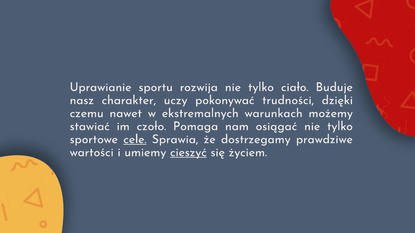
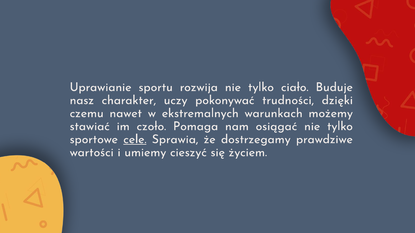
cieszyć underline: present -> none
